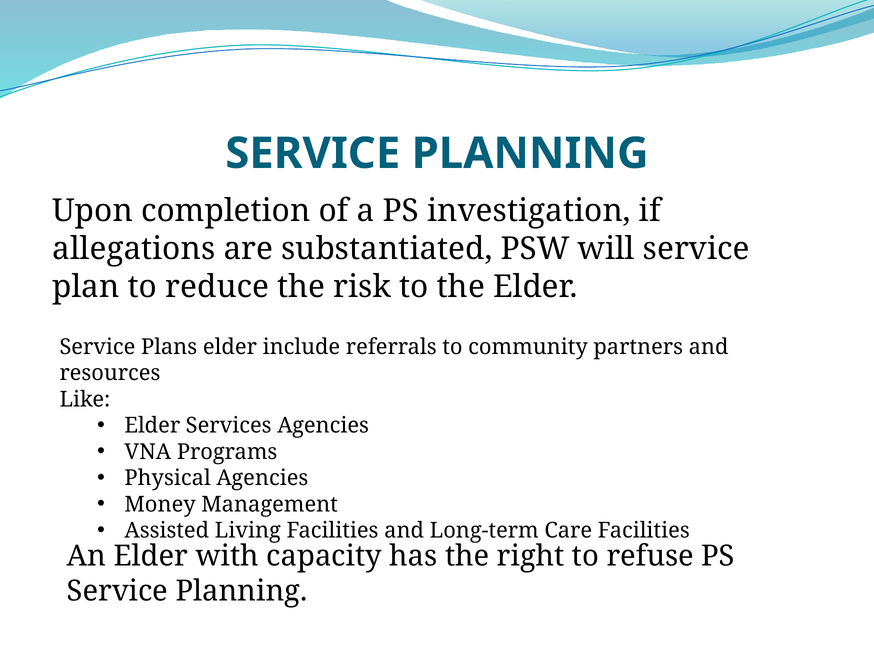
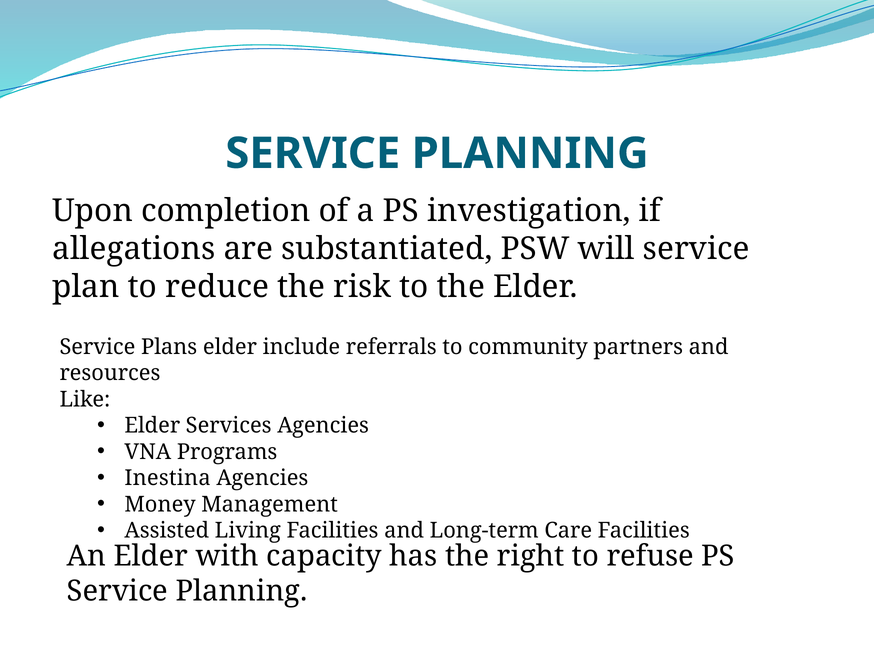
Physical: Physical -> Inestina
